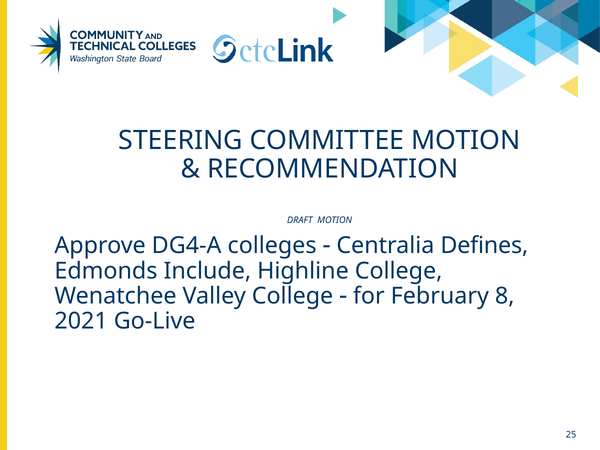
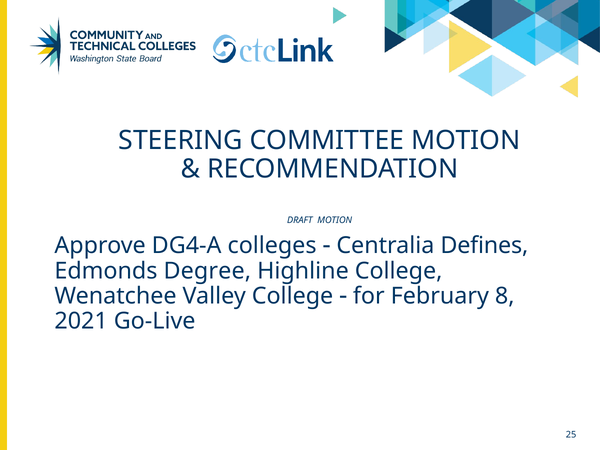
Include: Include -> Degree
